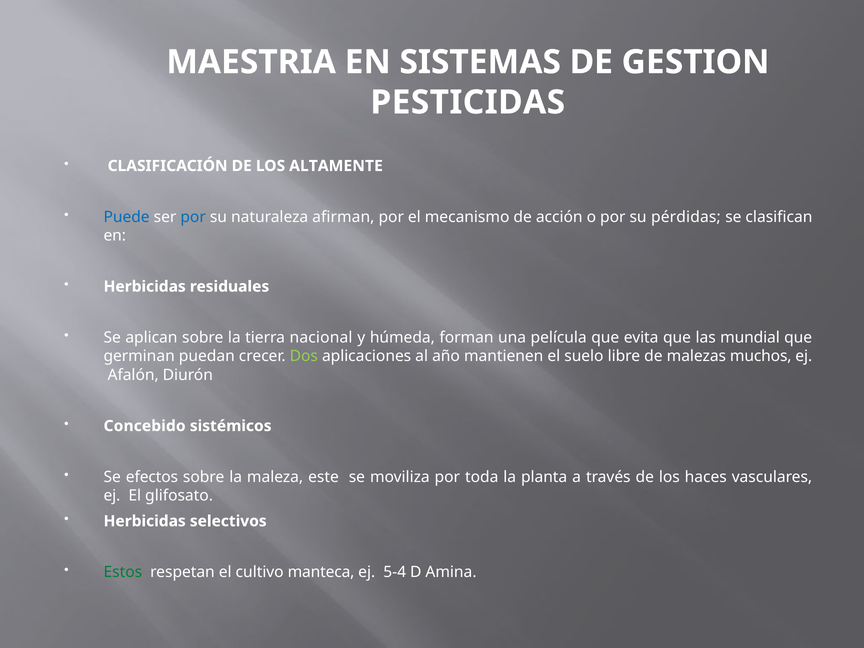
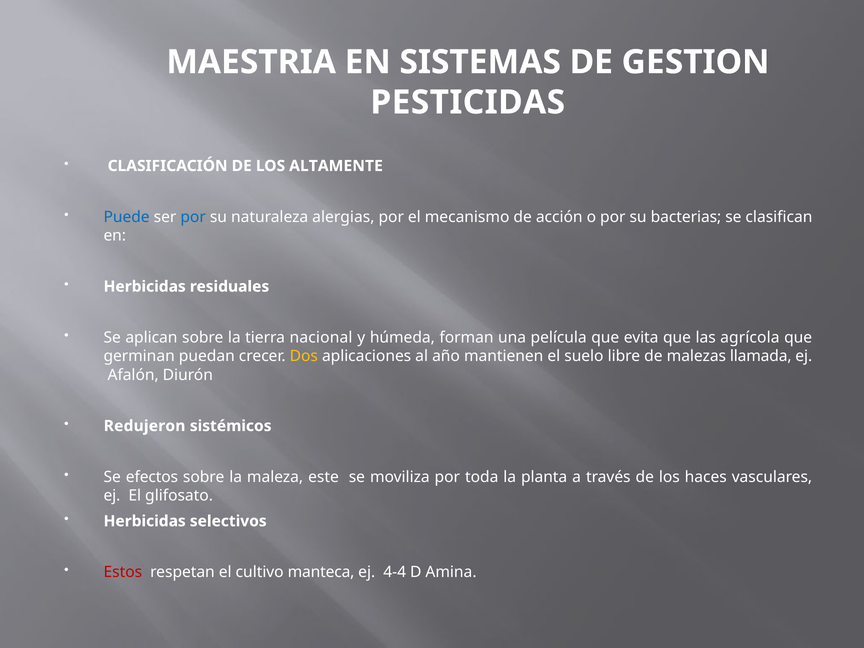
afirman: afirman -> alergias
pérdidas: pérdidas -> bacterias
mundial: mundial -> agrícola
Dos colour: light green -> yellow
muchos: muchos -> llamada
Concebido: Concebido -> Redujeron
Estos colour: green -> red
5-4: 5-4 -> 4-4
